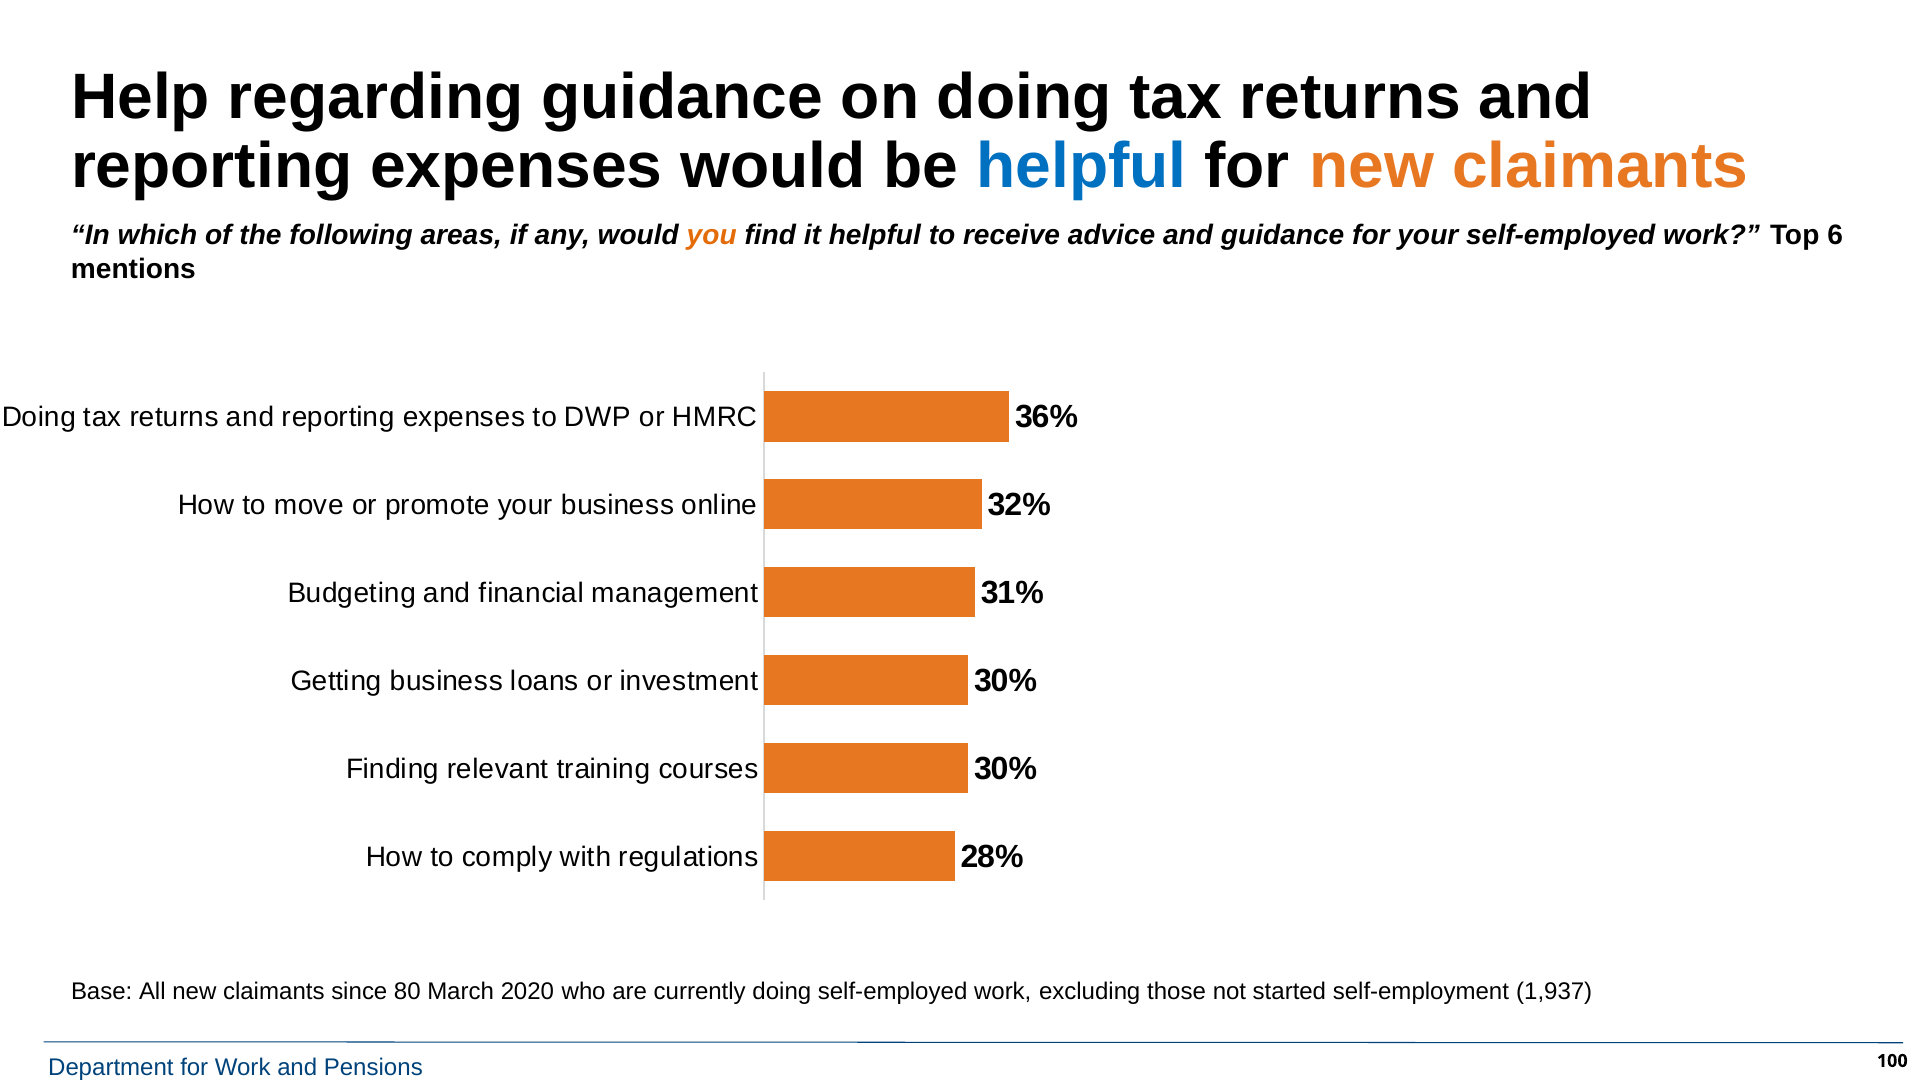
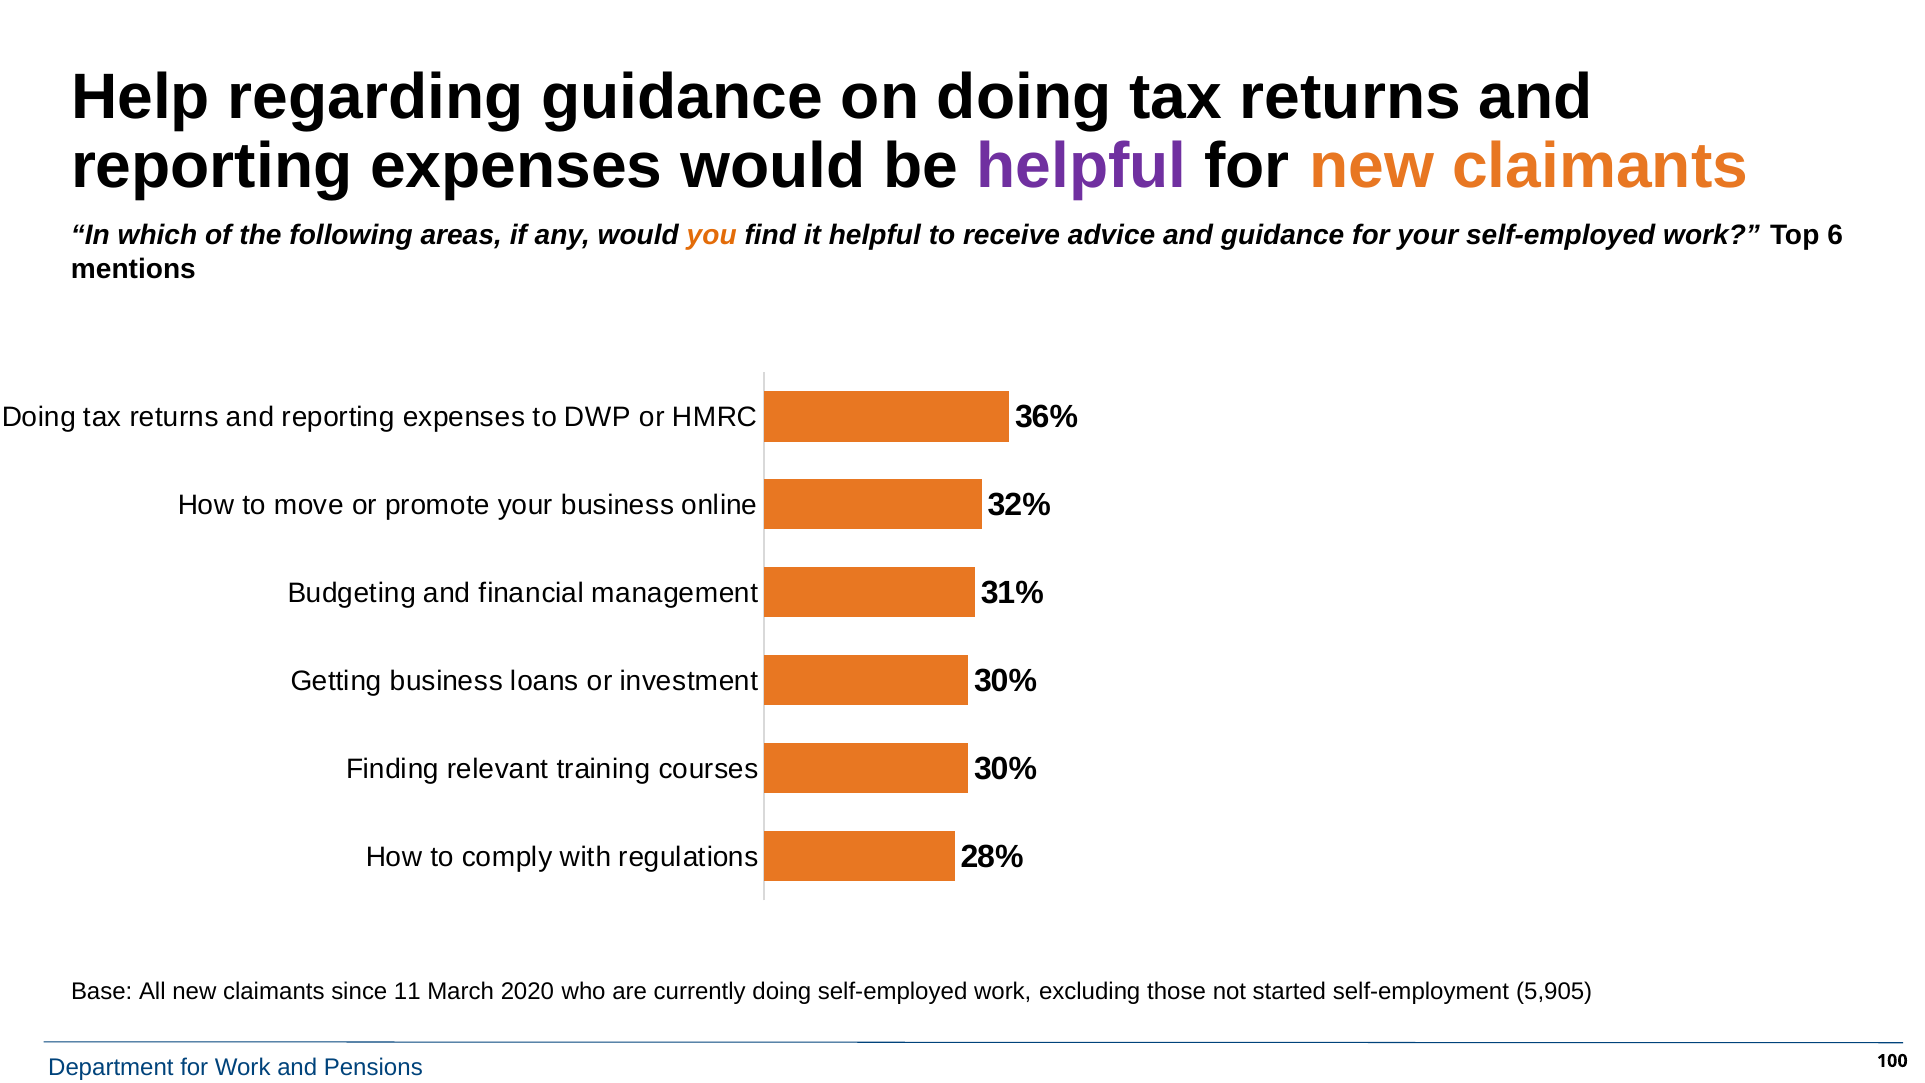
helpful at (1081, 166) colour: blue -> purple
80: 80 -> 11
1,937: 1,937 -> 5,905
